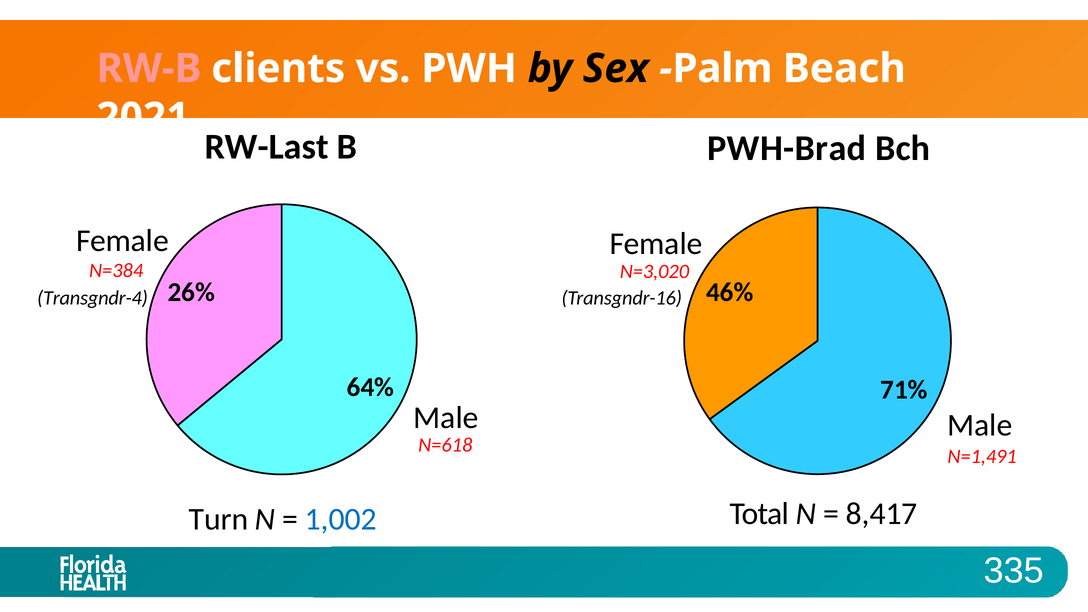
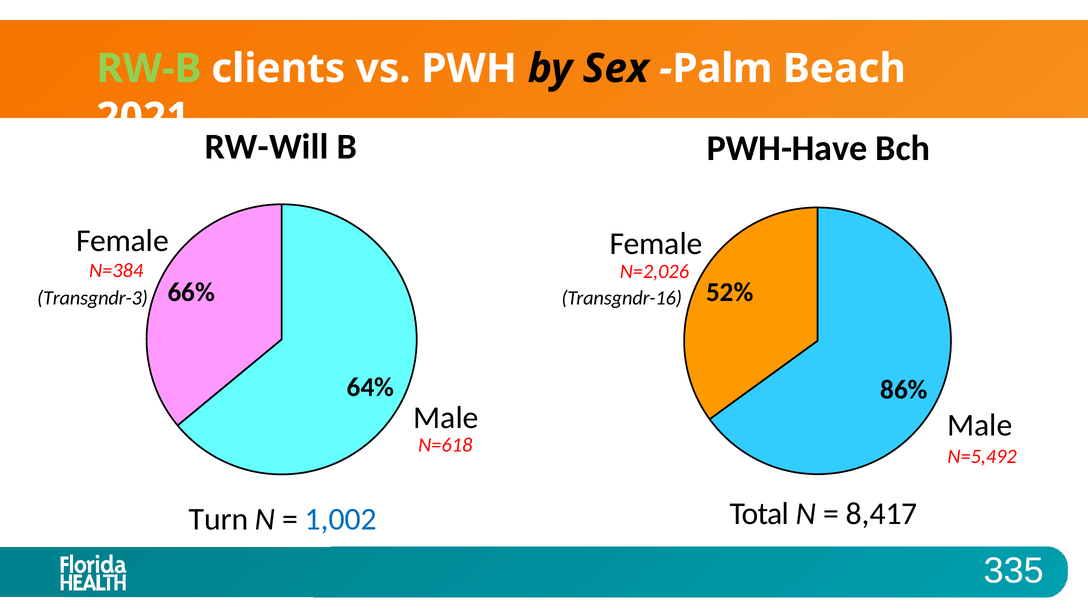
RW-B colour: pink -> light green
RW-Last: RW-Last -> RW-Will
PWH-Brad: PWH-Brad -> PWH-Have
N=3,020: N=3,020 -> N=2,026
26%: 26% -> 66%
46%: 46% -> 52%
Transgndr-4: Transgndr-4 -> Transgndr-3
71%: 71% -> 86%
N=1,491: N=1,491 -> N=5,492
